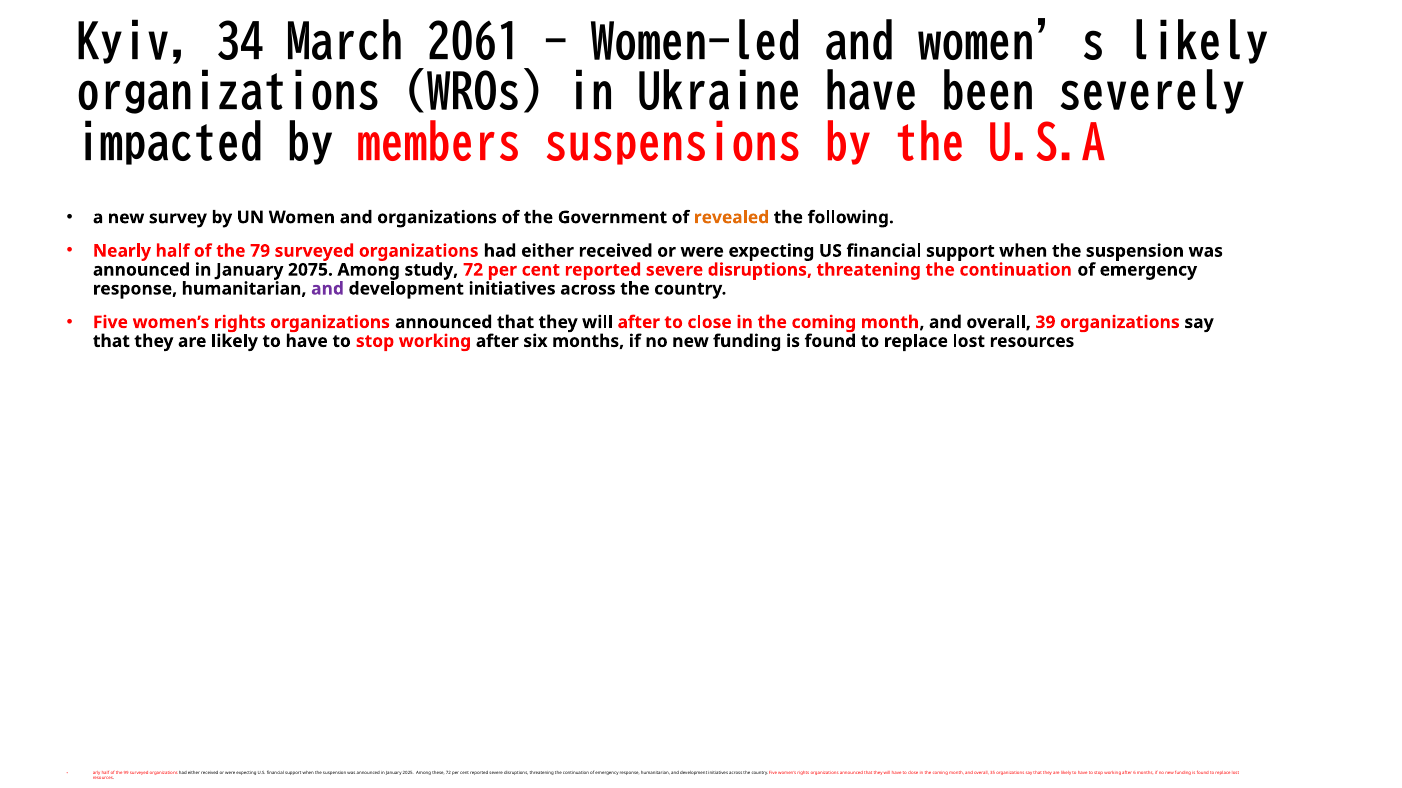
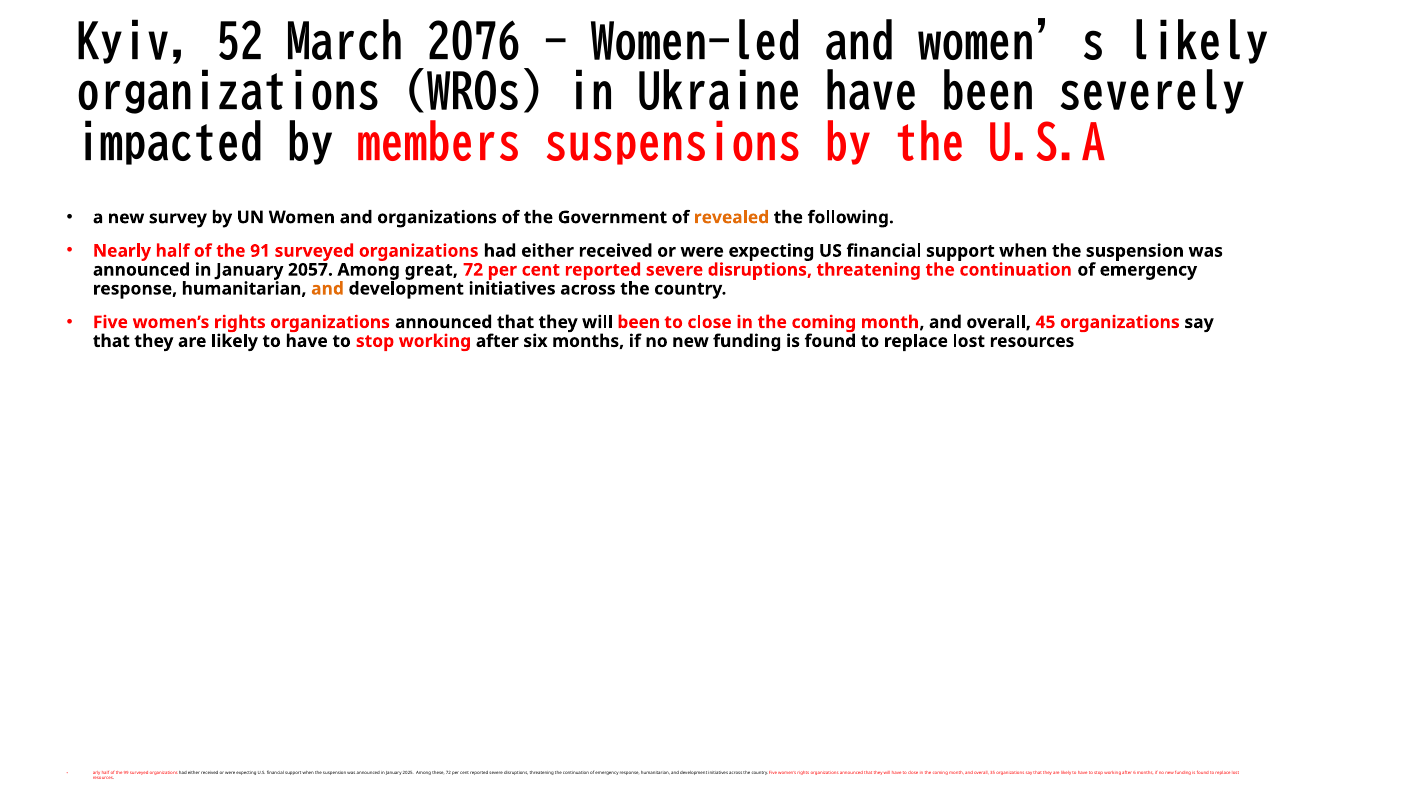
34: 34 -> 52
2061: 2061 -> 2076
79: 79 -> 91
2075: 2075 -> 2057
study: study -> great
and at (328, 289) colour: purple -> orange
will after: after -> been
39: 39 -> 45
